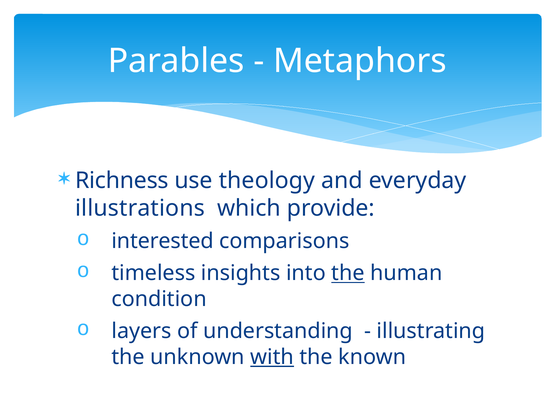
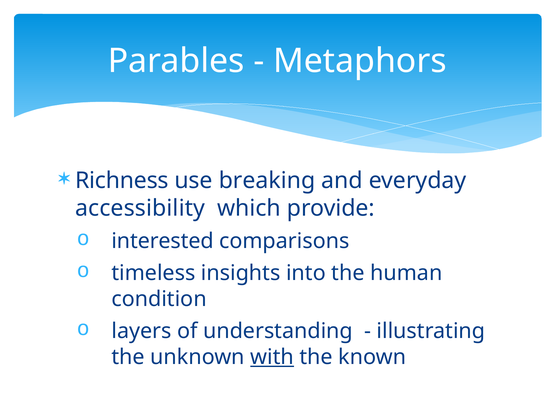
theology: theology -> breaking
illustrations: illustrations -> accessibility
the at (348, 273) underline: present -> none
